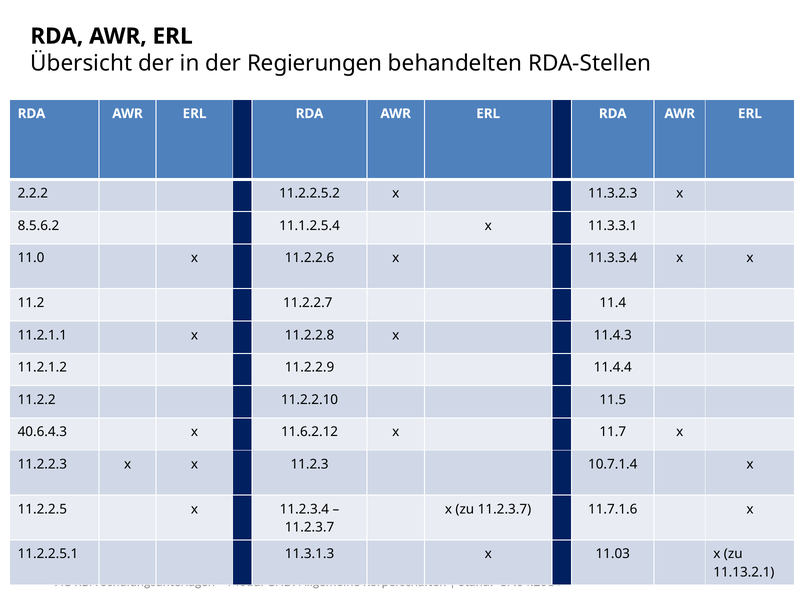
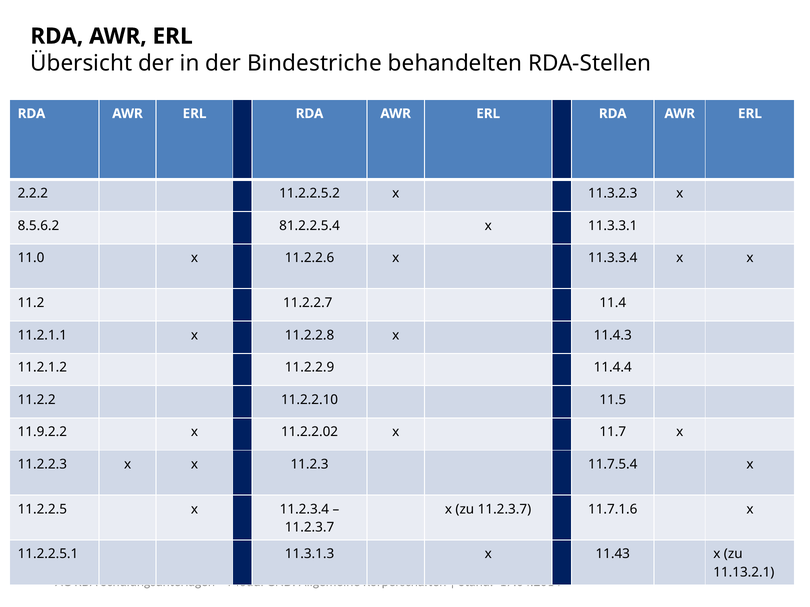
Regierungen: Regierungen -> Bindestriche
11.1.2.5.4: 11.1.2.5.4 -> 81.2.2.5.4
40.6.4.3: 40.6.4.3 -> 11.9.2.2
11.6.2.12: 11.6.2.12 -> 11.2.2.02
10.7.1.4: 10.7.1.4 -> 11.7.5.4
11.03: 11.03 -> 11.43
